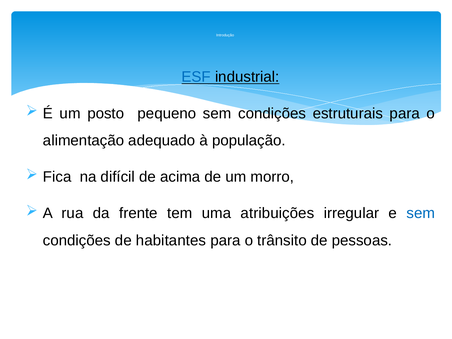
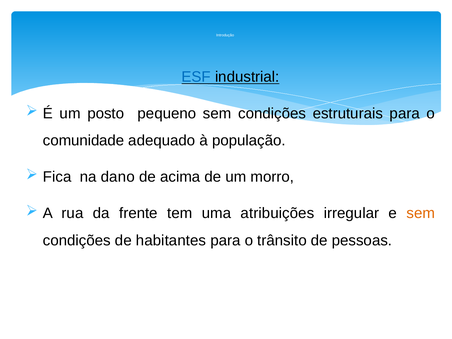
alimentação: alimentação -> comunidade
difícil: difícil -> dano
sem at (421, 213) colour: blue -> orange
